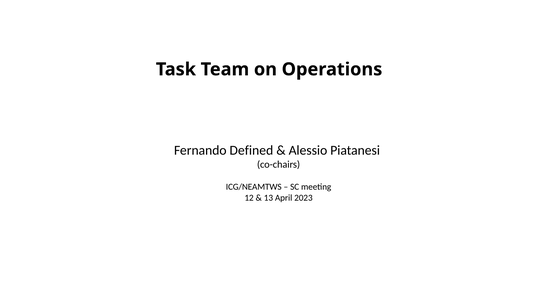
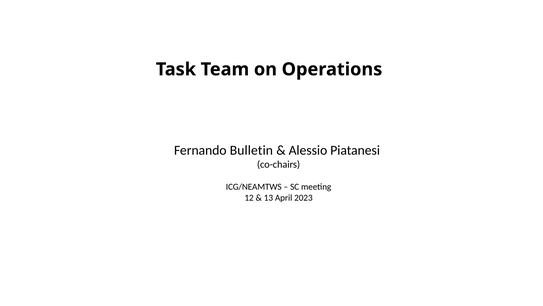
Defined: Defined -> Bulletin
